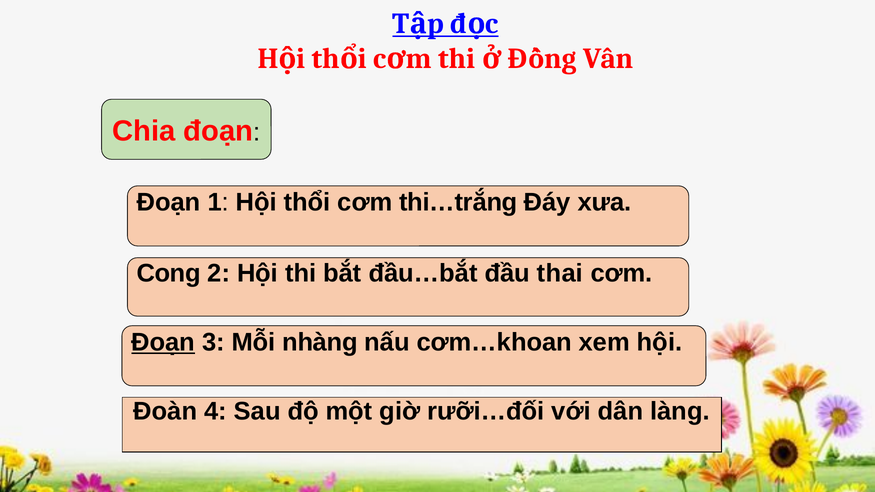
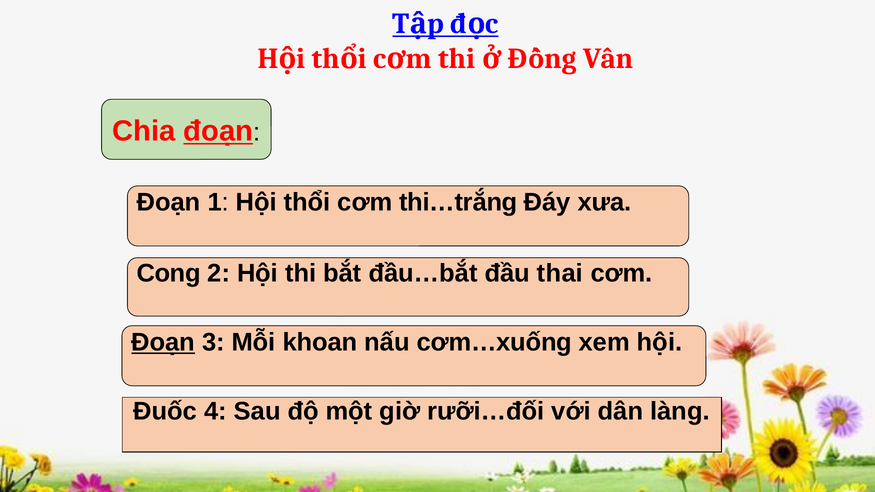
đoạn at (218, 131) underline: none -> present
nhàng: nhàng -> khoan
cơm…khoan: cơm…khoan -> cơm…xuống
Đoàn: Đoàn -> Đuốc
